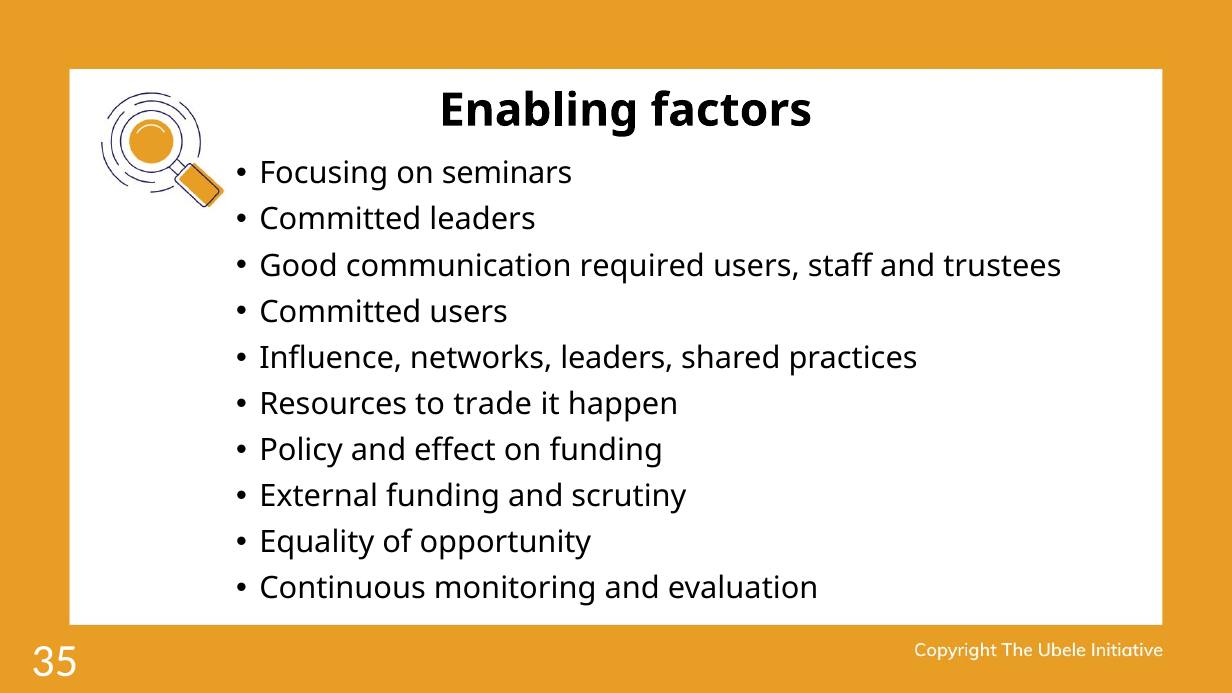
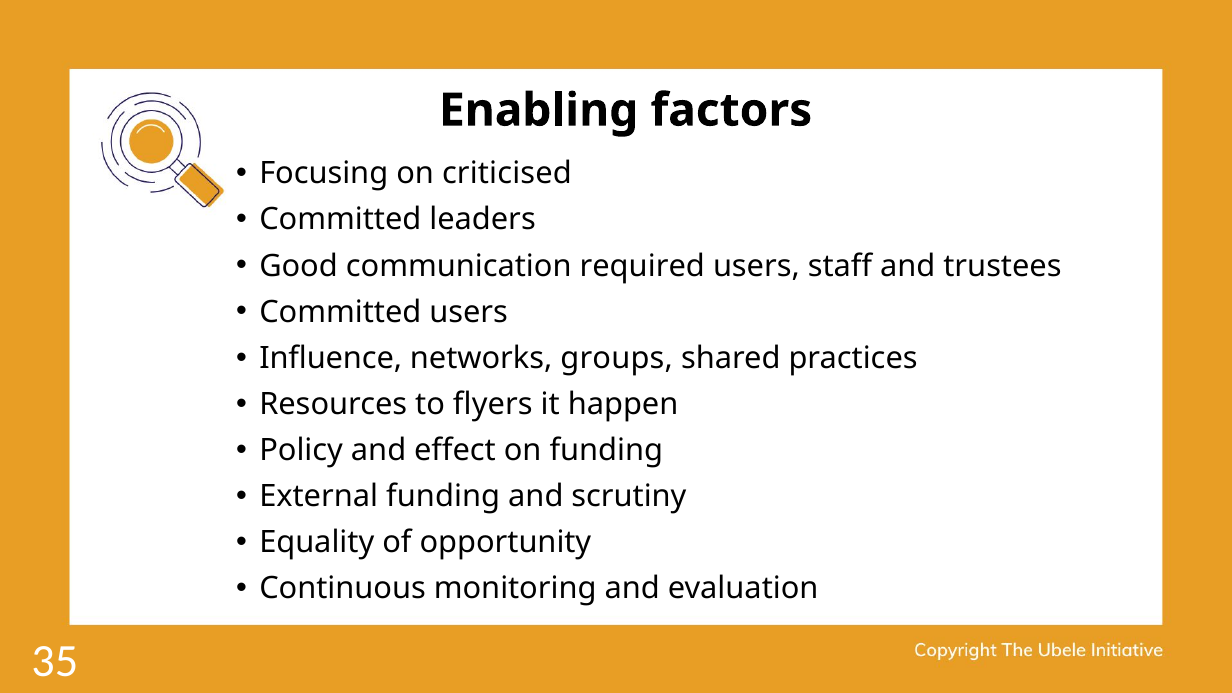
seminars: seminars -> criticised
networks leaders: leaders -> groups
trade: trade -> flyers
